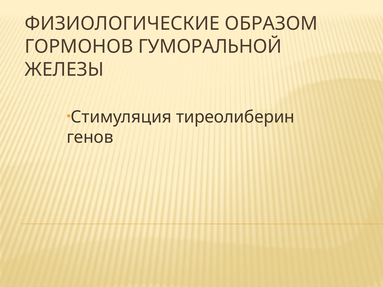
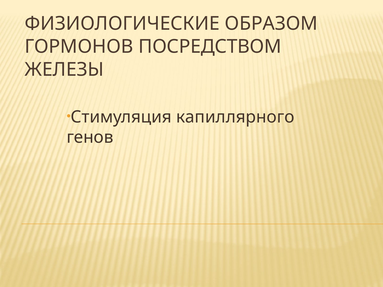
ГУМОРАЛЬНОЙ: ГУМОРАЛЬНОЙ -> ПОСРЕДСТВОМ
тиреолиберин: тиреолиберин -> капиллярного
